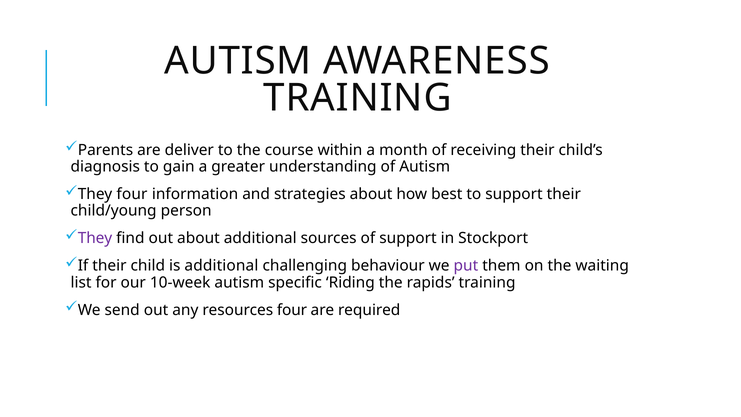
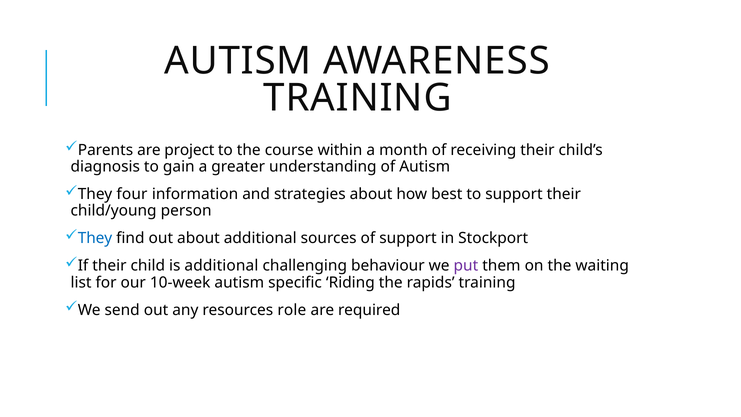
deliver: deliver -> project
They at (95, 238) colour: purple -> blue
resources four: four -> role
